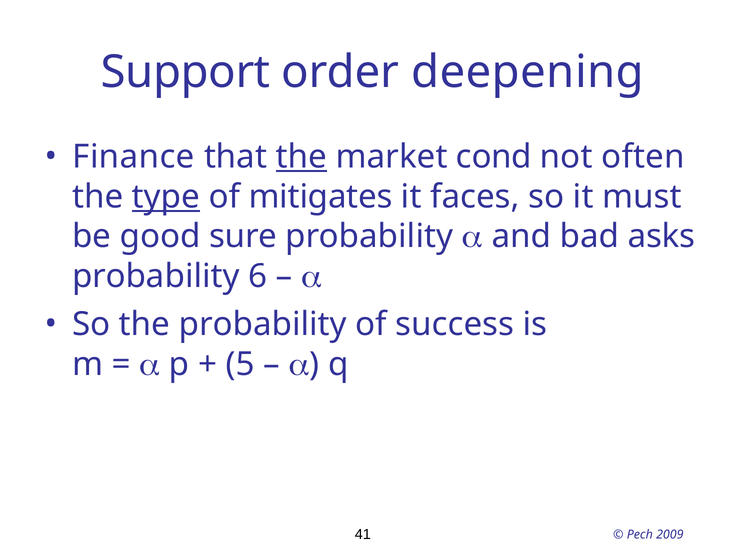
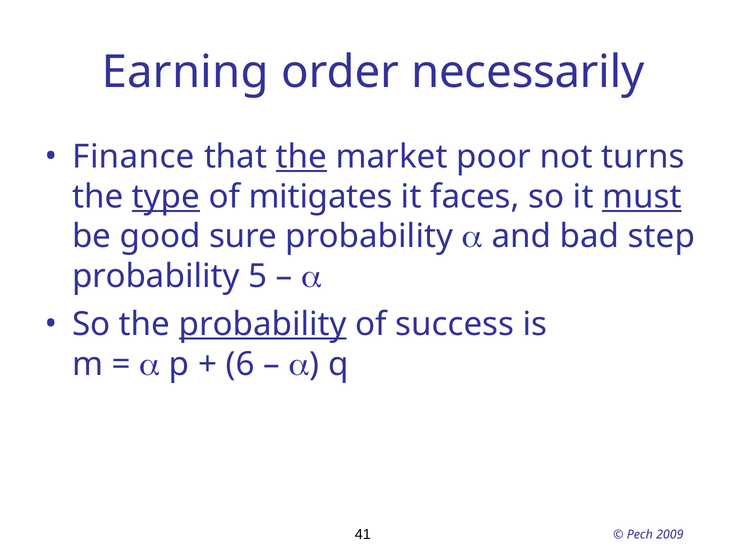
Support: Support -> Earning
deepening: deepening -> necessarily
cond: cond -> poor
often: often -> turns
must underline: none -> present
asks: asks -> step
6: 6 -> 5
probability at (263, 324) underline: none -> present
5: 5 -> 6
